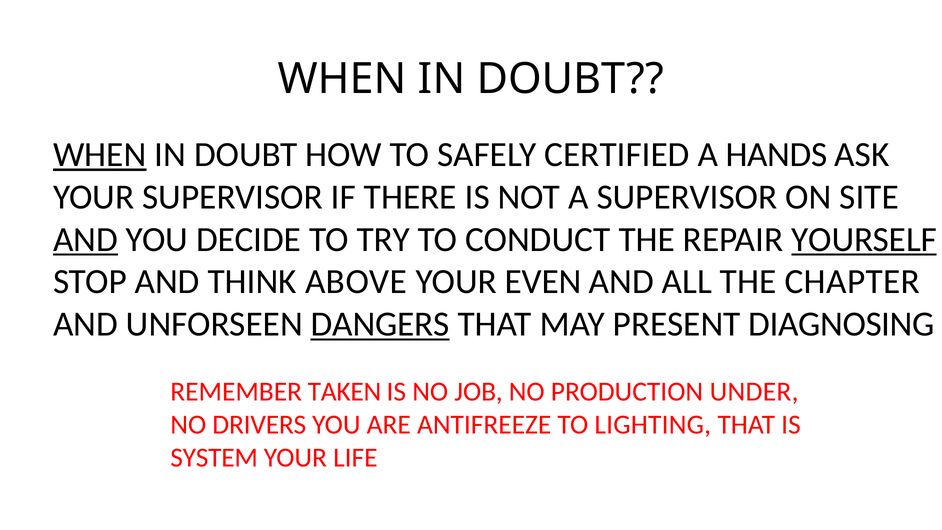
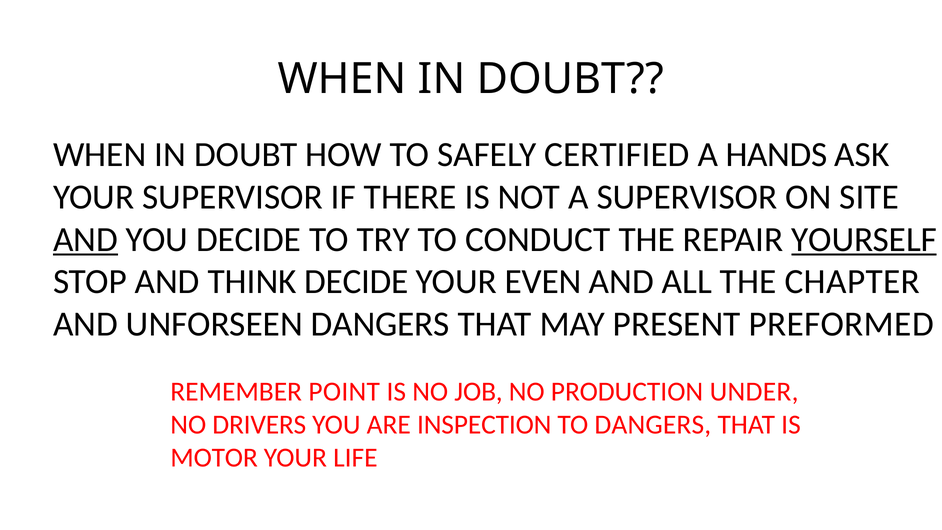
WHEN at (100, 155) underline: present -> none
THINK ABOVE: ABOVE -> DECIDE
DANGERS at (380, 324) underline: present -> none
DIAGNOSING: DIAGNOSING -> PREFORMED
TAKEN: TAKEN -> POINT
ANTIFREEZE: ANTIFREEZE -> INSPECTION
TO LIGHTING: LIGHTING -> DANGERS
SYSTEM: SYSTEM -> MOTOR
